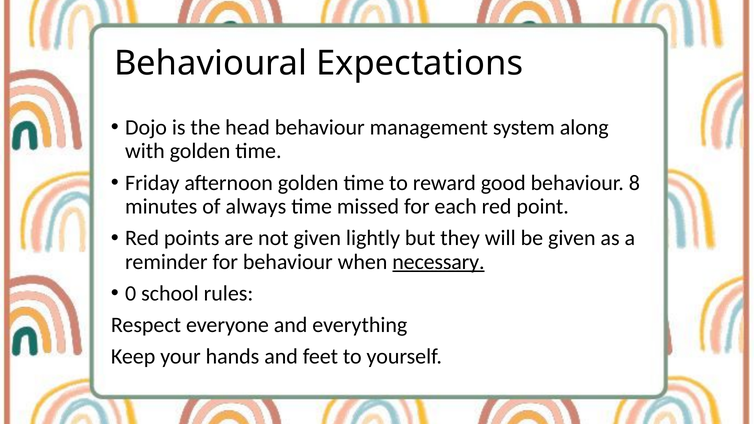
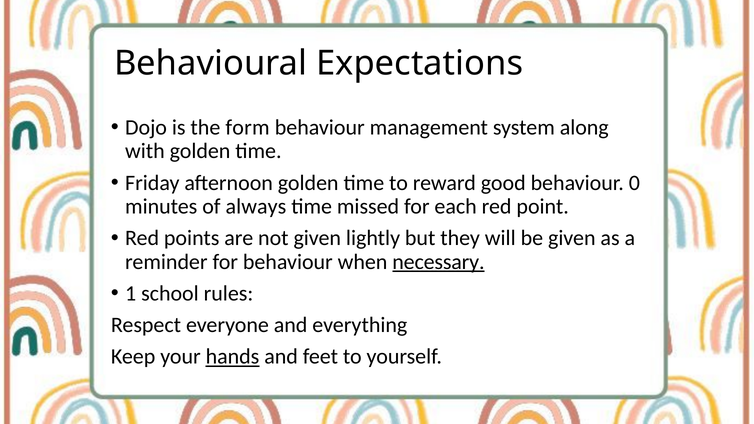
head: head -> form
8: 8 -> 0
0: 0 -> 1
hands underline: none -> present
